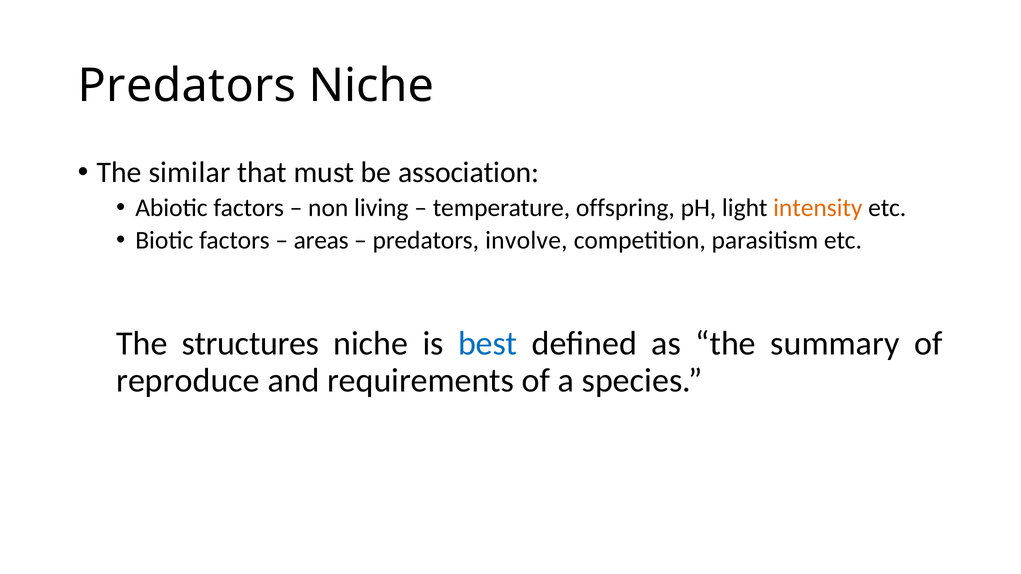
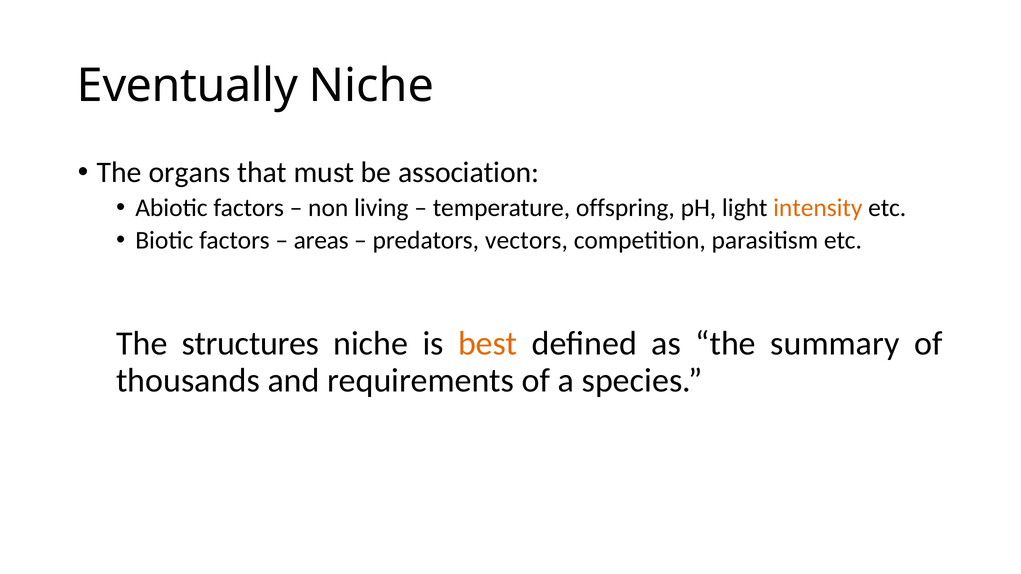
Predators at (187, 86): Predators -> Eventually
similar: similar -> organs
involve: involve -> vectors
best colour: blue -> orange
reproduce: reproduce -> thousands
